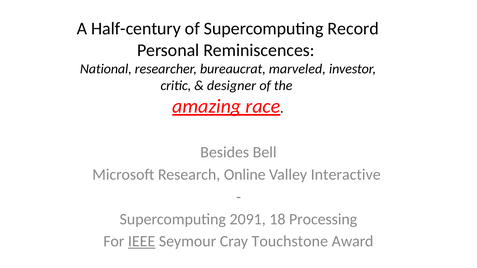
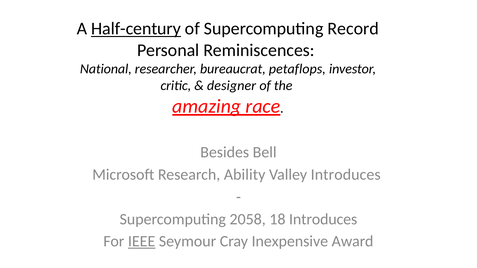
Half-century underline: none -> present
marveled: marveled -> petaflops
Online: Online -> Ability
Valley Interactive: Interactive -> Introduces
2091: 2091 -> 2058
18 Processing: Processing -> Introduces
Touchstone: Touchstone -> Inexpensive
